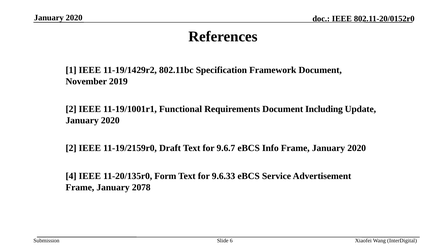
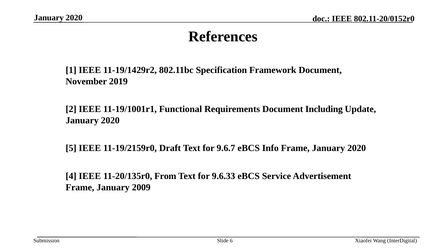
2 at (71, 148): 2 -> 5
Form: Form -> From
2078: 2078 -> 2009
